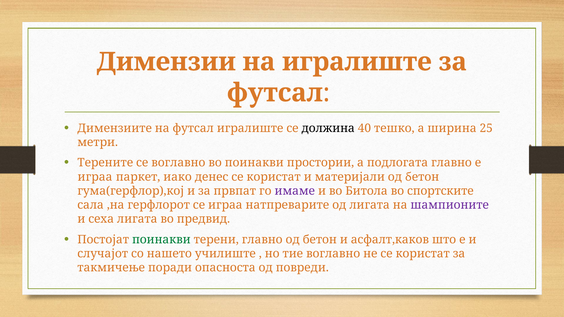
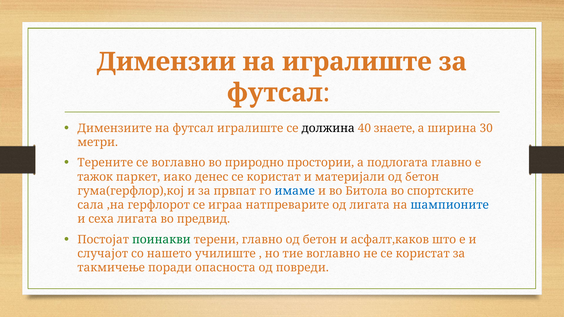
тешко: тешко -> знаете
25: 25 -> 30
во поинакви: поинакви -> природно
играа at (95, 177): играа -> тажок
имаме colour: purple -> blue
шампионите colour: purple -> blue
